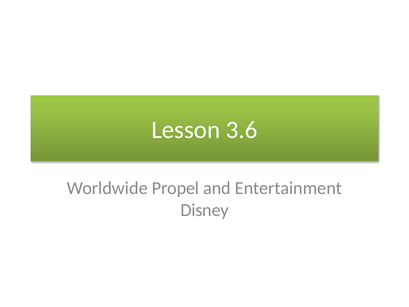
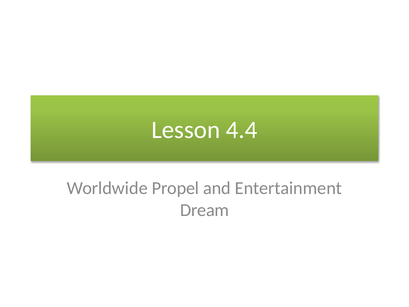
3.6: 3.6 -> 4.4
Disney: Disney -> Dream
